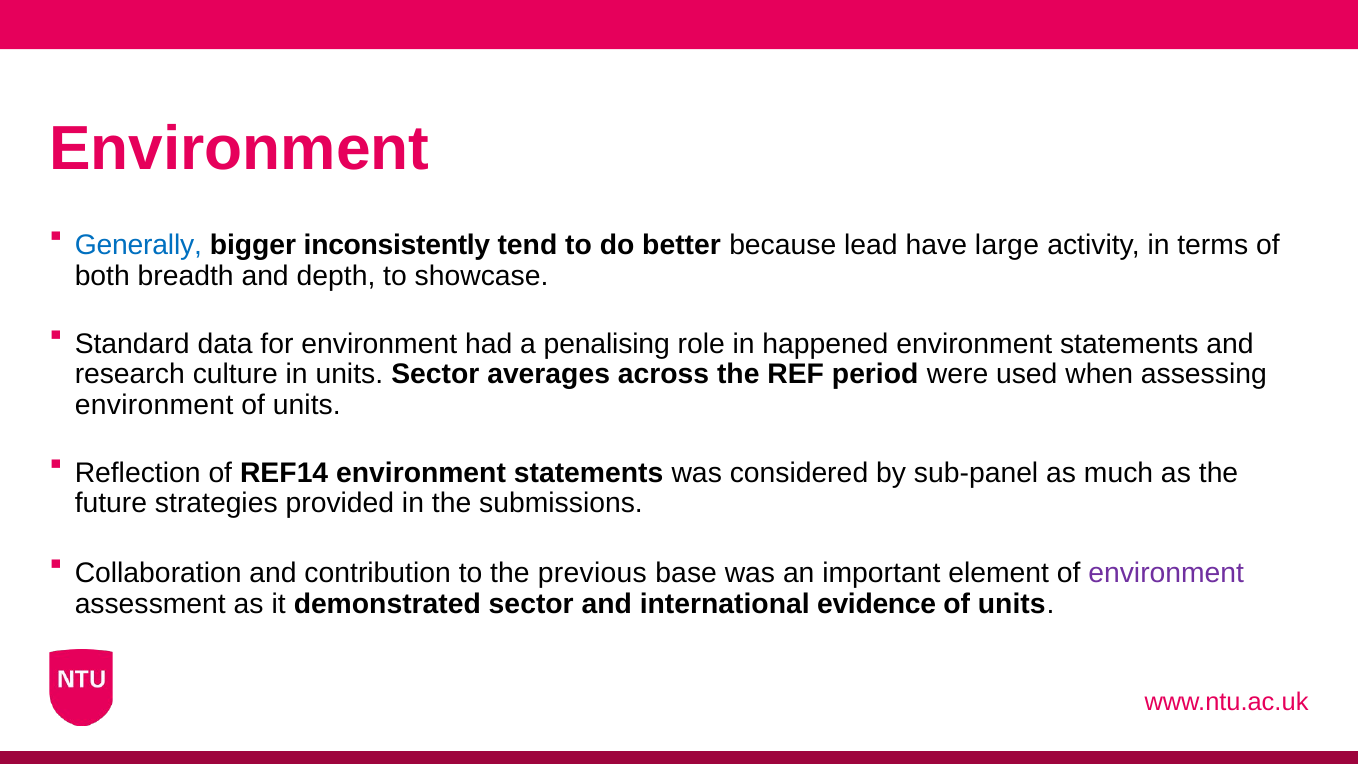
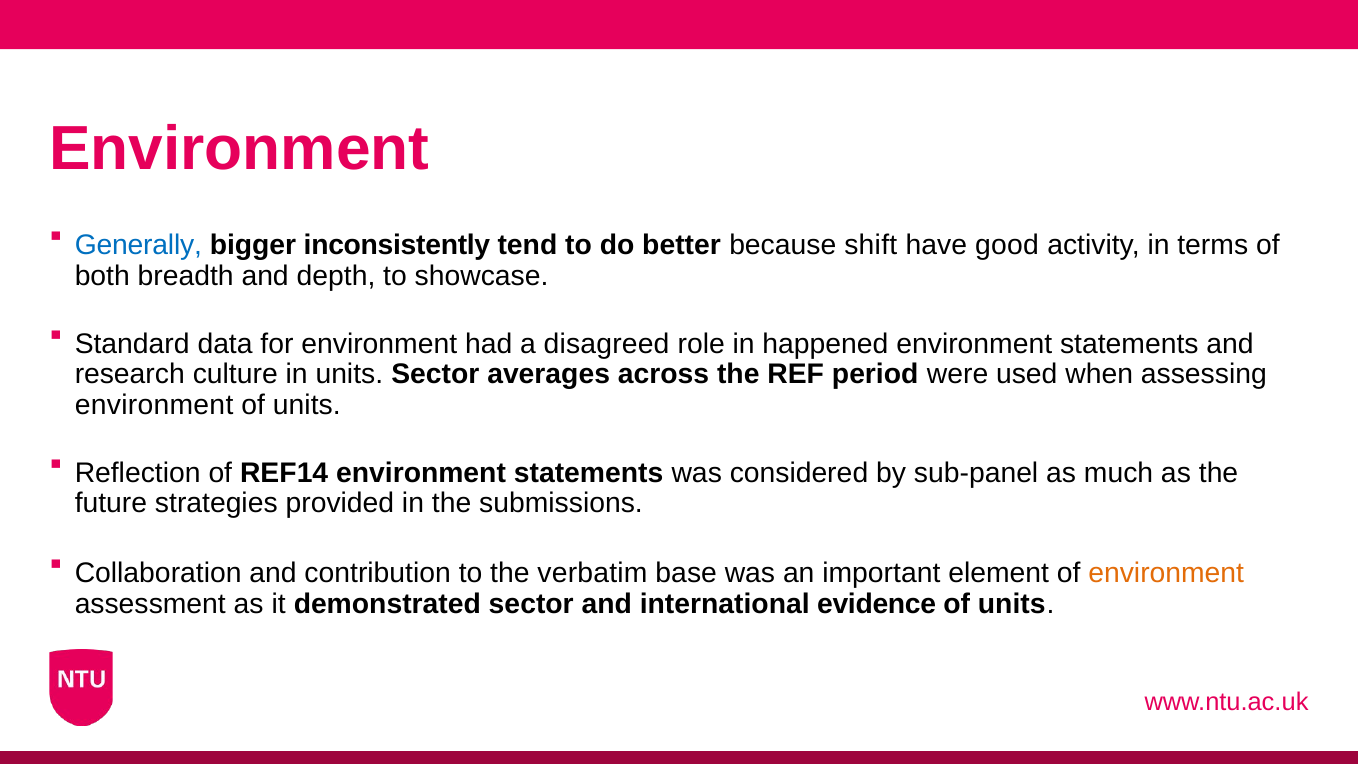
lead: lead -> shift
large: large -> good
penalising: penalising -> disagreed
previous: previous -> verbatim
environment at (1166, 573) colour: purple -> orange
